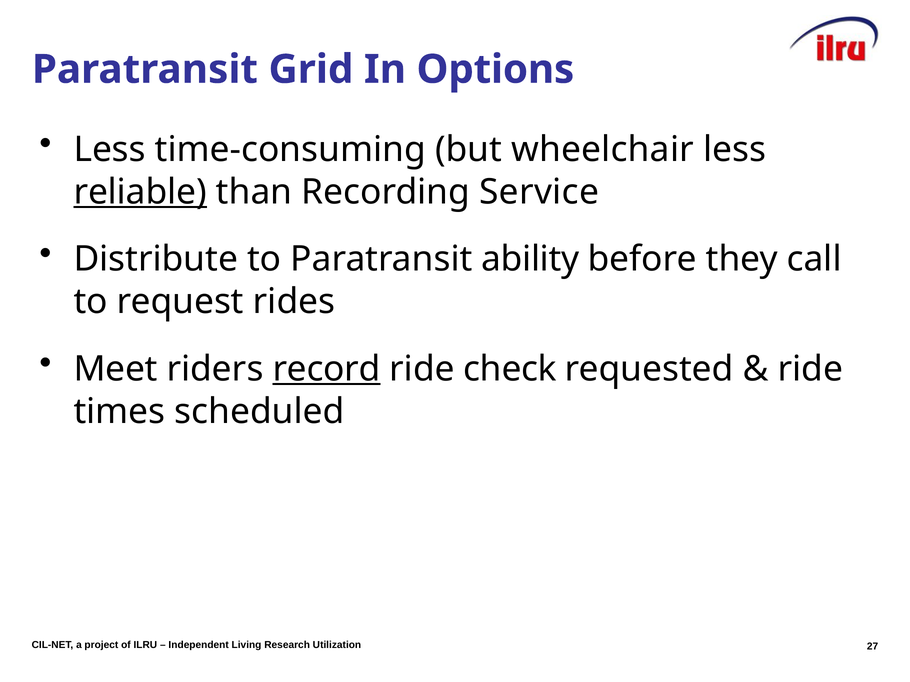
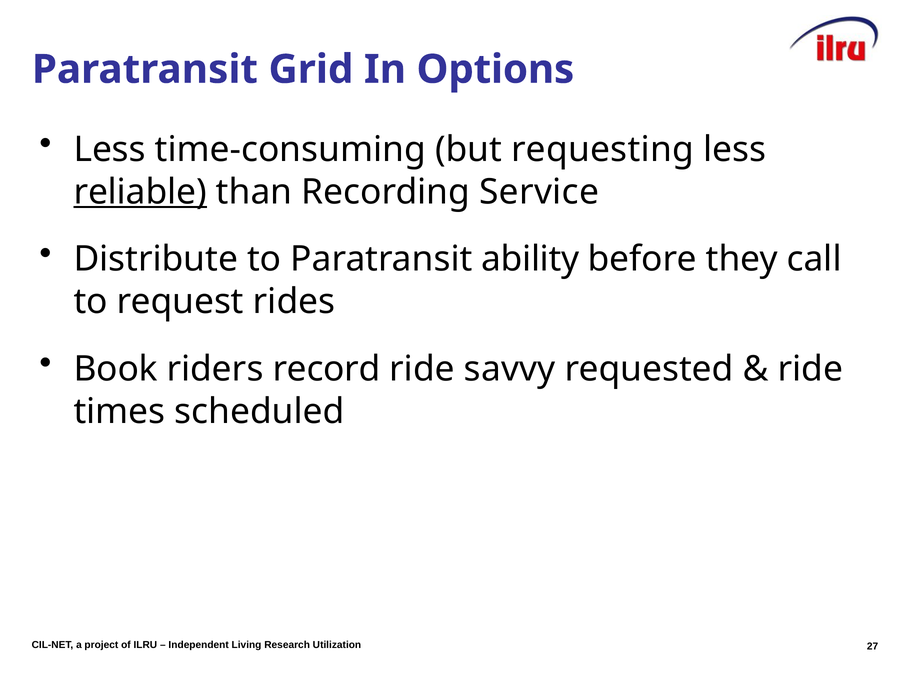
wheelchair: wheelchair -> requesting
Meet: Meet -> Book
record underline: present -> none
check: check -> savvy
